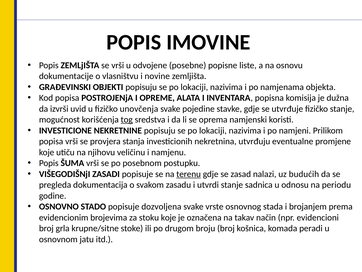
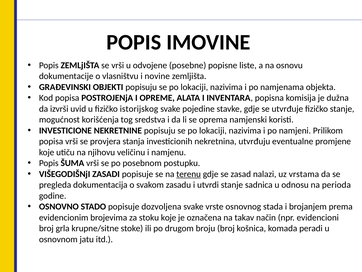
unovčenja: unovčenja -> istorijskog
tog underline: present -> none
budućih: budućih -> vrstama
periodu: periodu -> perioda
